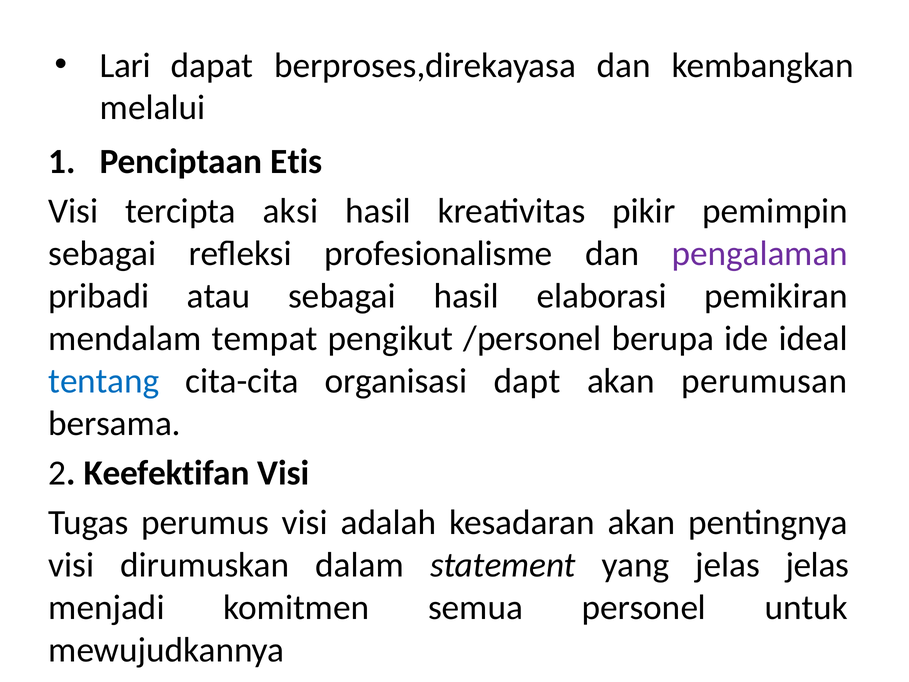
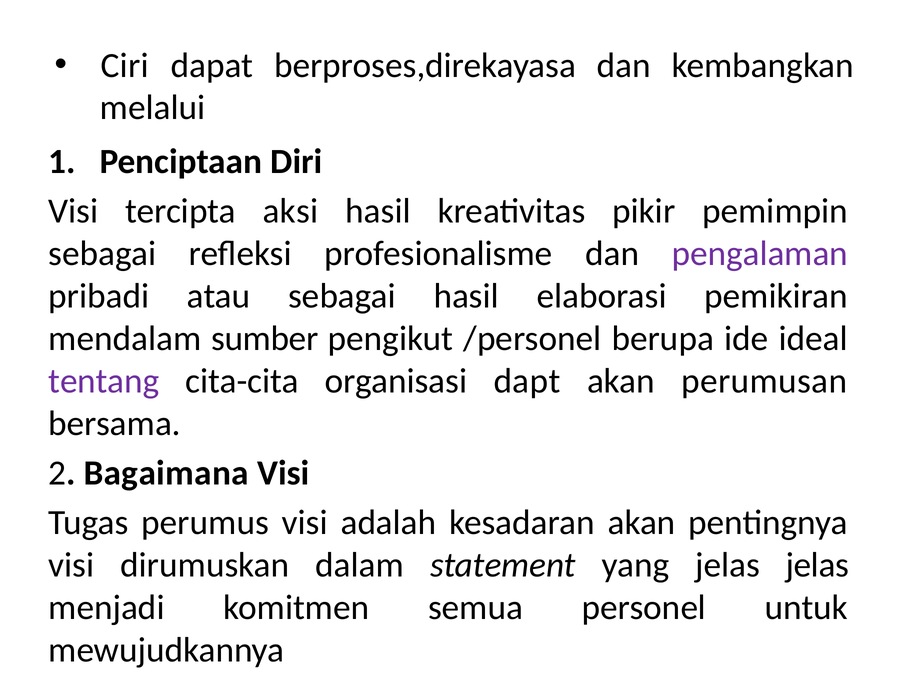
Lari: Lari -> Ciri
Etis: Etis -> Diri
tempat: tempat -> sumber
tentang colour: blue -> purple
Keefektifan: Keefektifan -> Bagaimana
